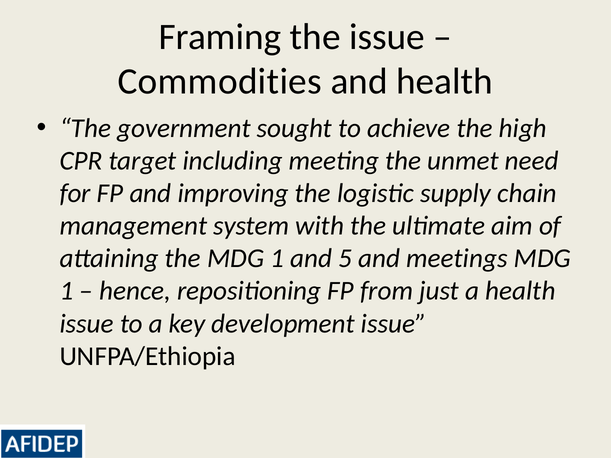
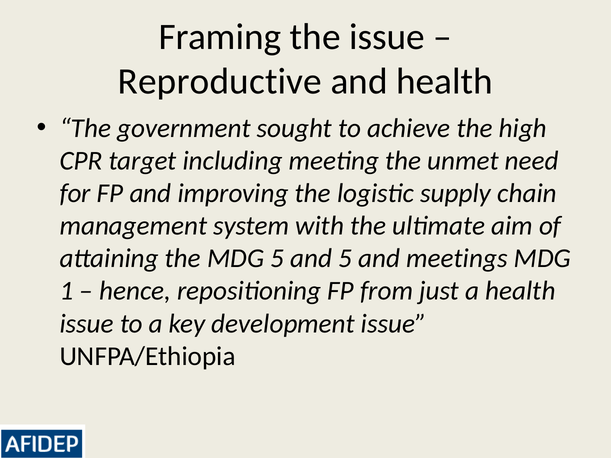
Commodities: Commodities -> Reproductive
the MDG 1: 1 -> 5
